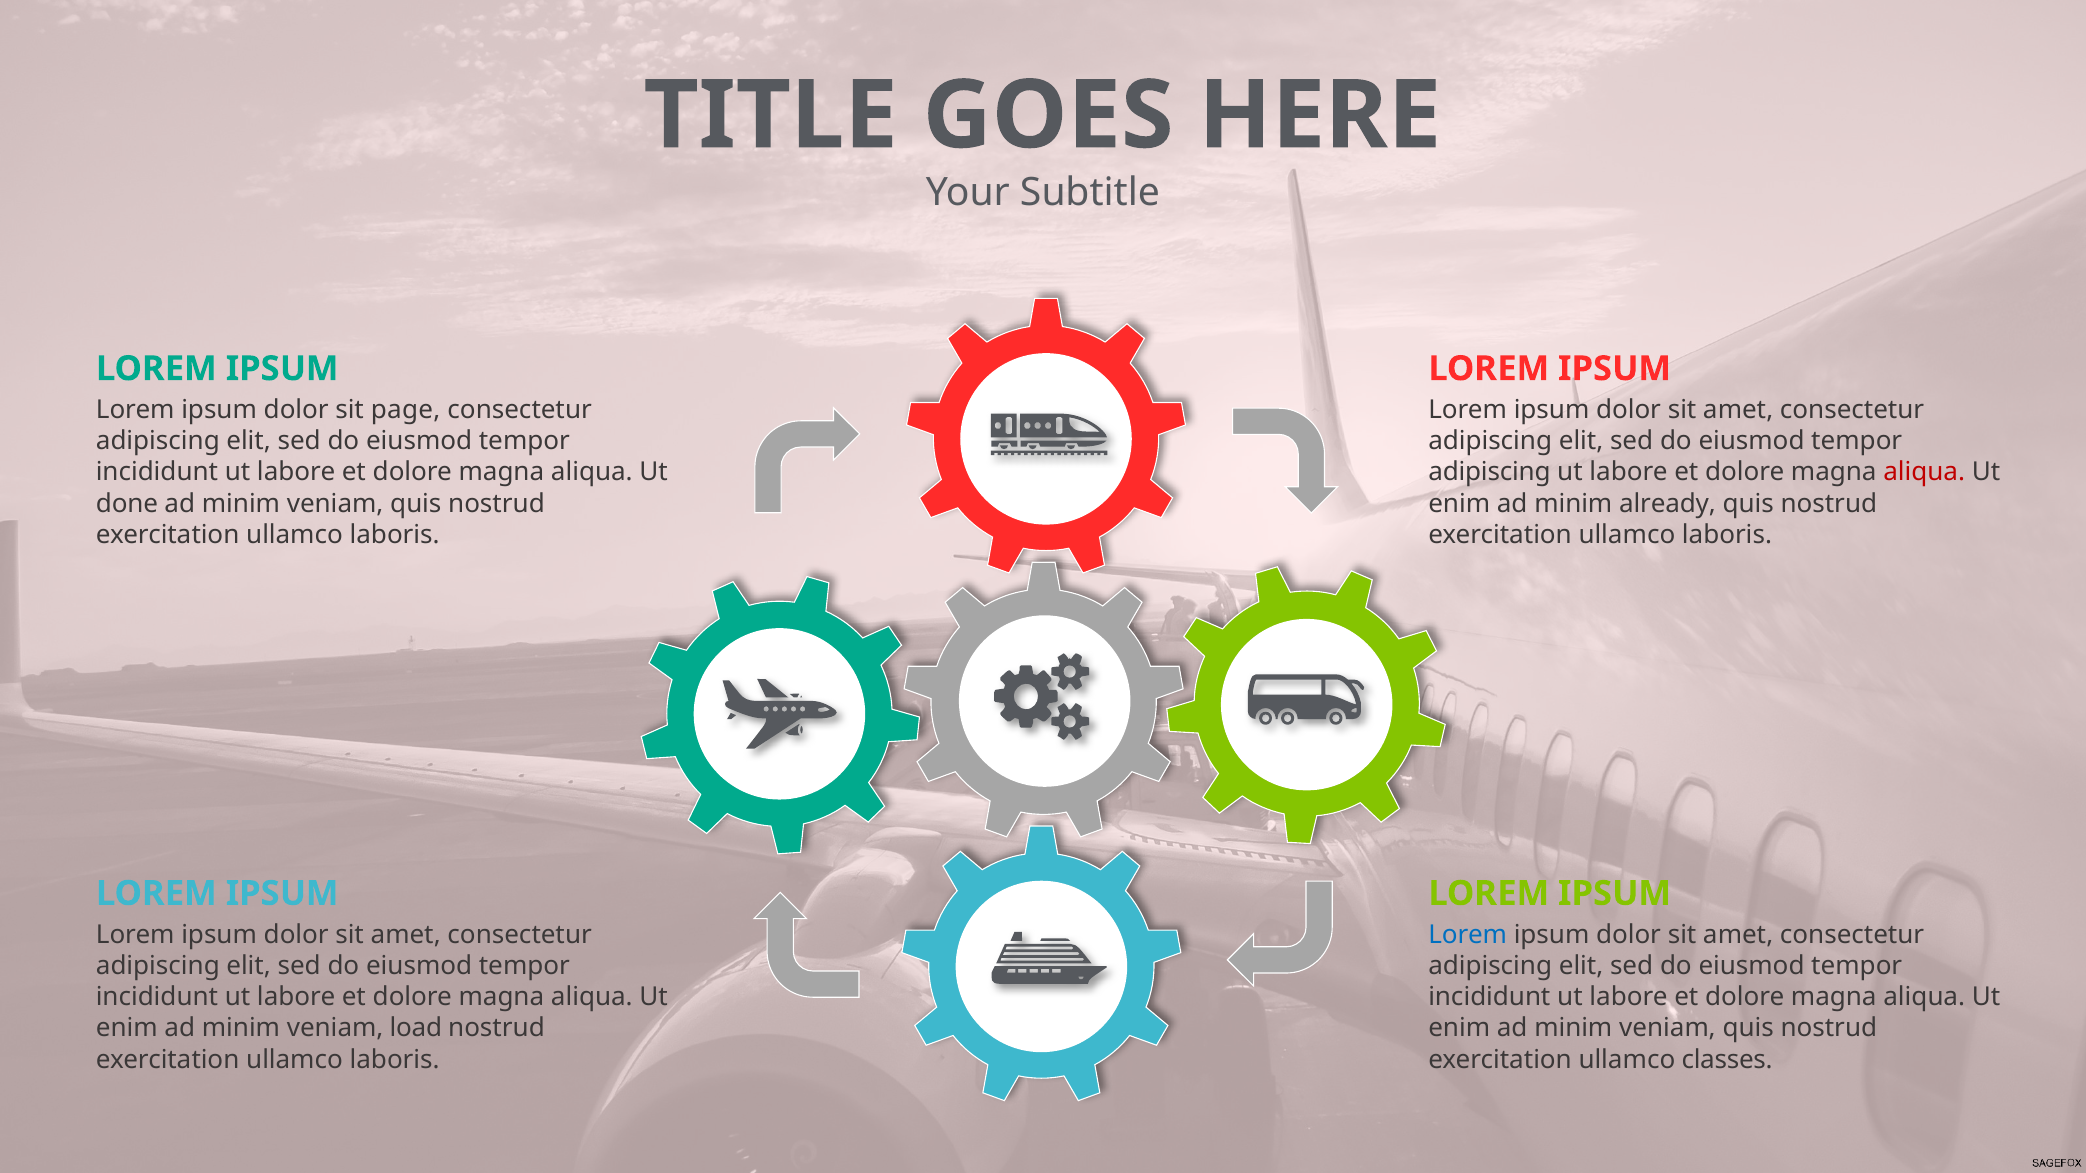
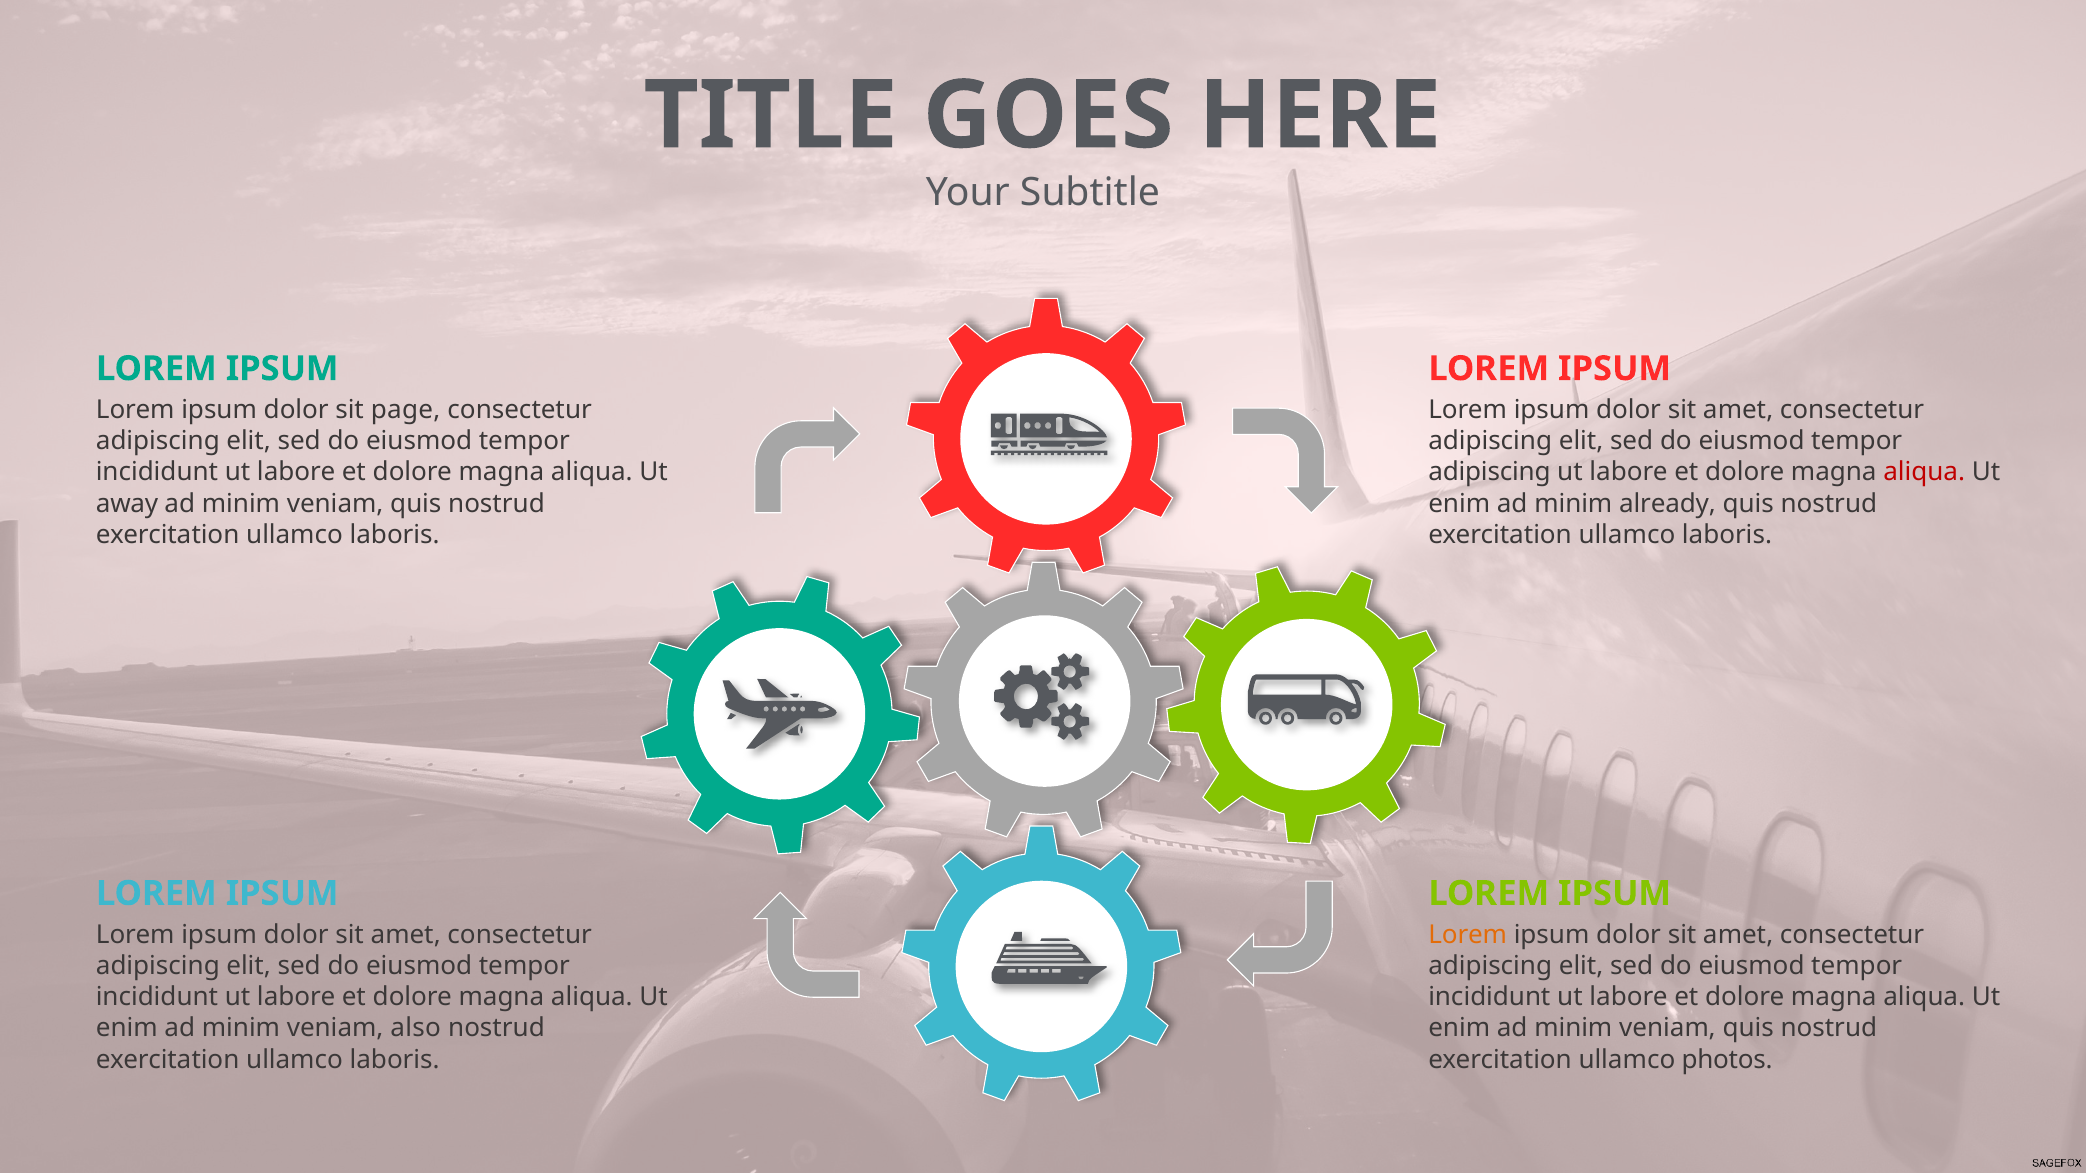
done: done -> away
Lorem at (1468, 935) colour: blue -> orange
load: load -> also
classes: classes -> photos
